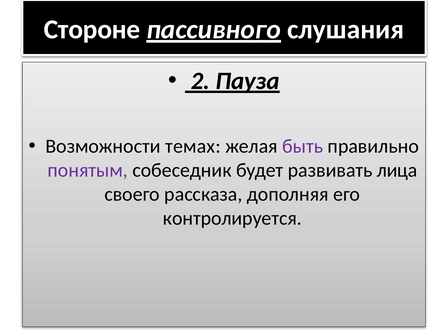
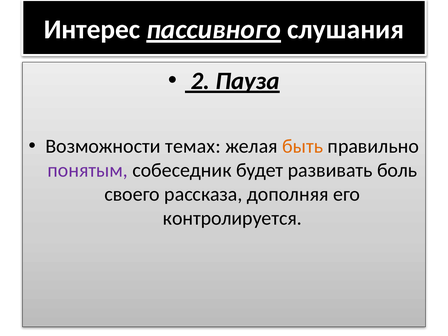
Стороне: Стороне -> Интерес
быть colour: purple -> orange
лица: лица -> боль
